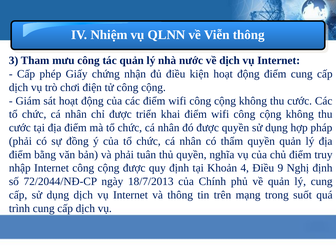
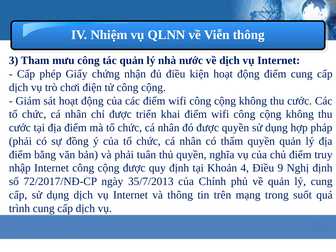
72/2044/NĐ-CP: 72/2044/NĐ-CP -> 72/2017/NĐ-CP
18/7/2013: 18/7/2013 -> 35/7/2013
